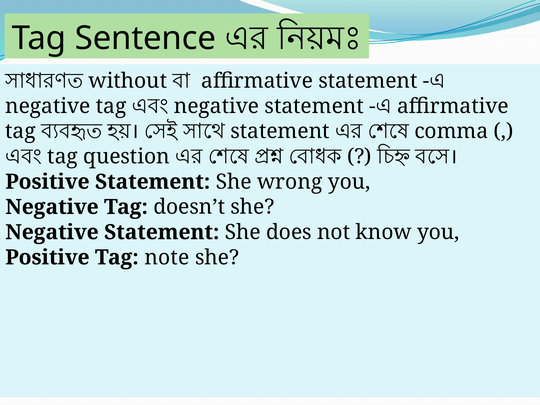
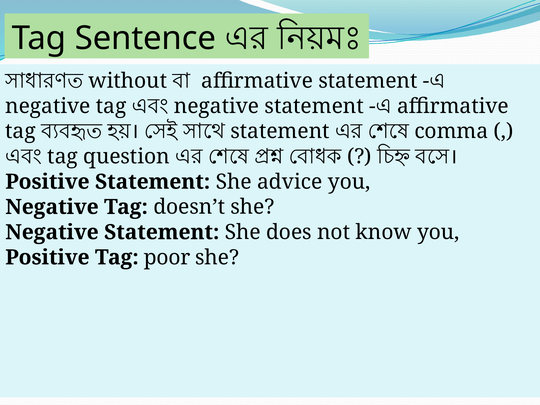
wrong: wrong -> advice
note: note -> poor
